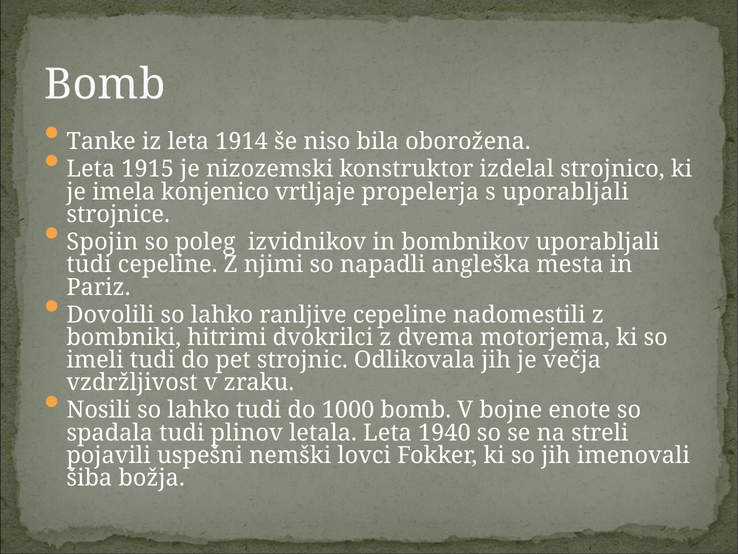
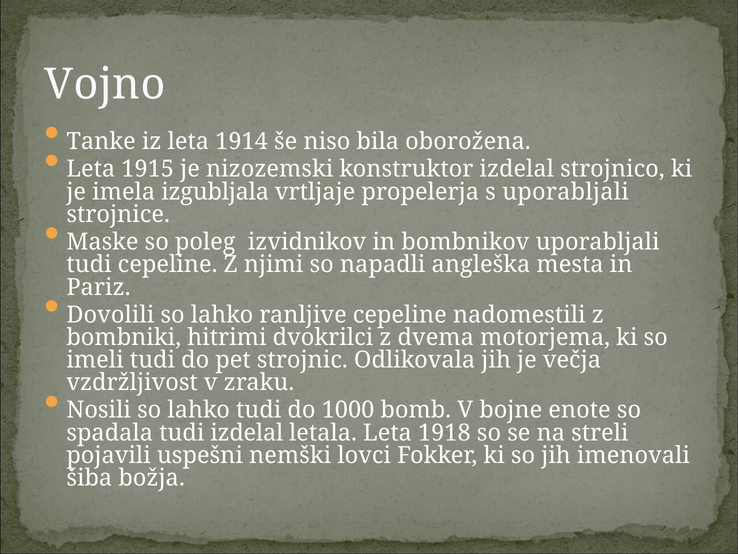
Bomb at (105, 84): Bomb -> Vojno
konjenico: konjenico -> izgubljala
Spojin: Spojin -> Maske
tudi plinov: plinov -> izdelal
1940: 1940 -> 1918
